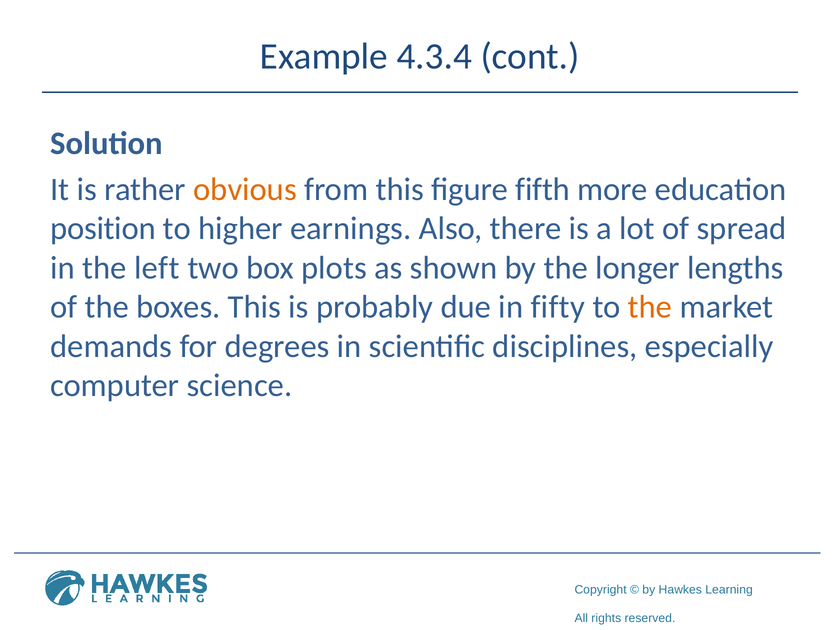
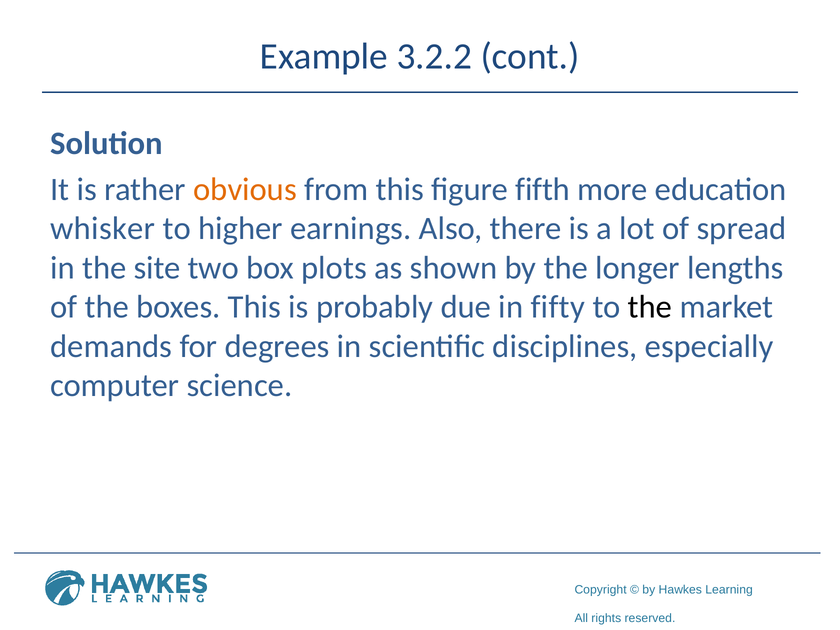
4.3.4: 4.3.4 -> 3.2.2
position: position -> whisker
left: left -> site
the at (650, 307) colour: orange -> black
